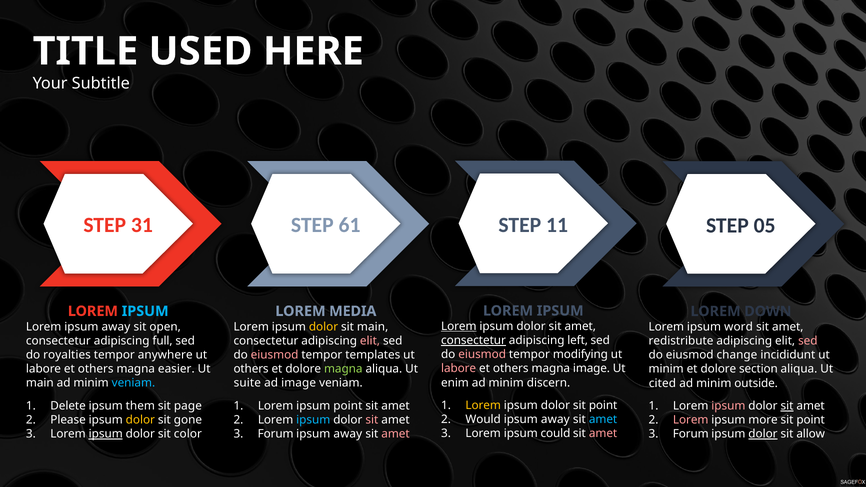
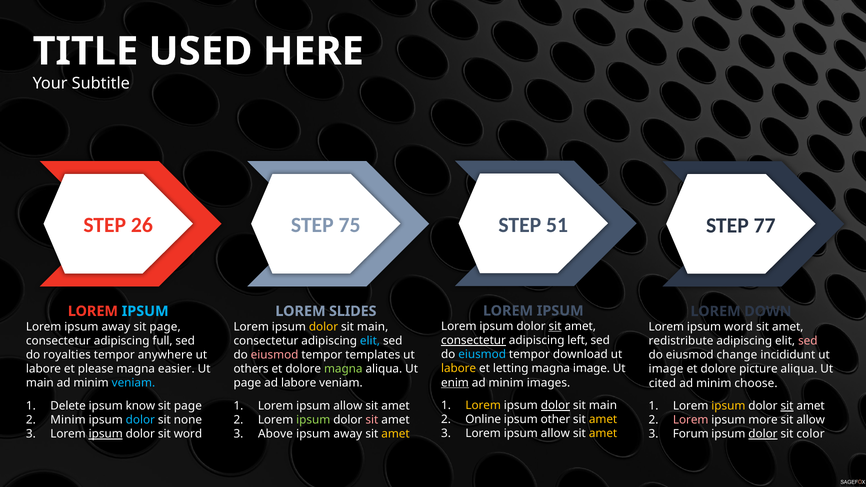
11: 11 -> 51
31: 31 -> 26
61: 61 -> 75
05: 05 -> 77
MEDIA: MEDIA -> SLIDES
Lorem at (459, 326) underline: present -> none
sit at (555, 326) underline: none -> present
open at (165, 327): open -> page
elit at (370, 341) colour: pink -> light blue
eiusmod at (482, 355) colour: pink -> light blue
modifying: modifying -> download
labore at (459, 369) colour: pink -> yellow
others at (511, 369): others -> letting
others at (96, 369): others -> please
minim at (666, 369): minim -> image
section: section -> picture
enim underline: none -> present
discern: discern -> images
suite at (247, 383): suite -> page
ad image: image -> labore
outside: outside -> choose
dolor at (555, 405) underline: none -> present
point at (603, 405): point -> main
them: them -> know
point at (348, 406): point -> allow
ipsum at (728, 406) colour: pink -> yellow
Would: Would -> Online
away at (555, 420): away -> other
amet at (603, 420) colour: light blue -> yellow
Please at (68, 420): Please -> Minim
dolor at (140, 420) colour: yellow -> light blue
gone: gone -> none
ipsum at (313, 420) colour: light blue -> light green
point at (811, 420): point -> allow
could at (555, 434): could -> allow
amet at (603, 434) colour: pink -> yellow
sit color: color -> word
Forum at (276, 434): Forum -> Above
amet at (395, 434) colour: pink -> yellow
allow: allow -> color
